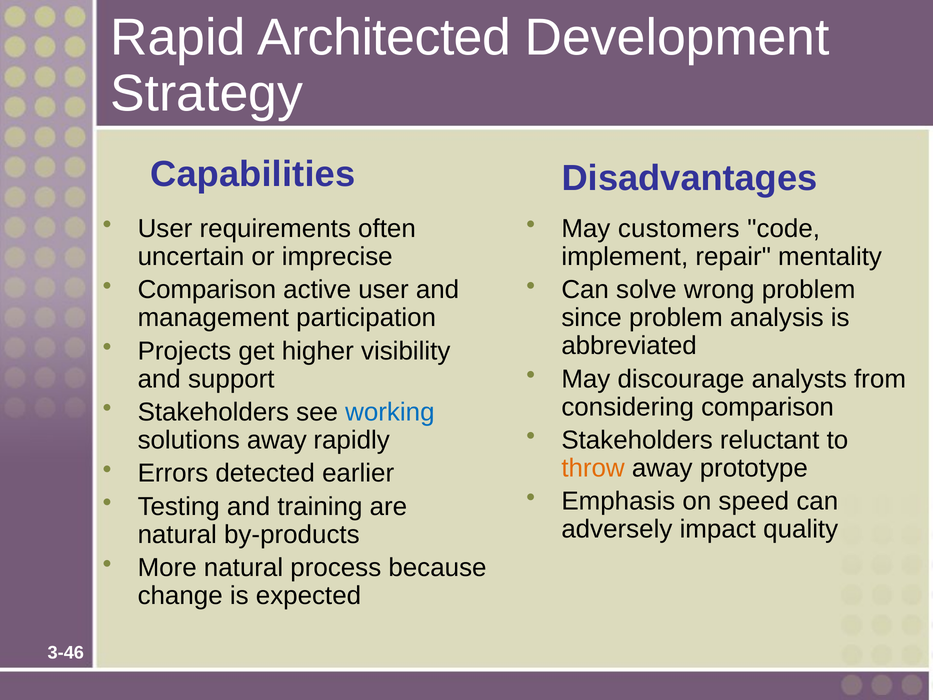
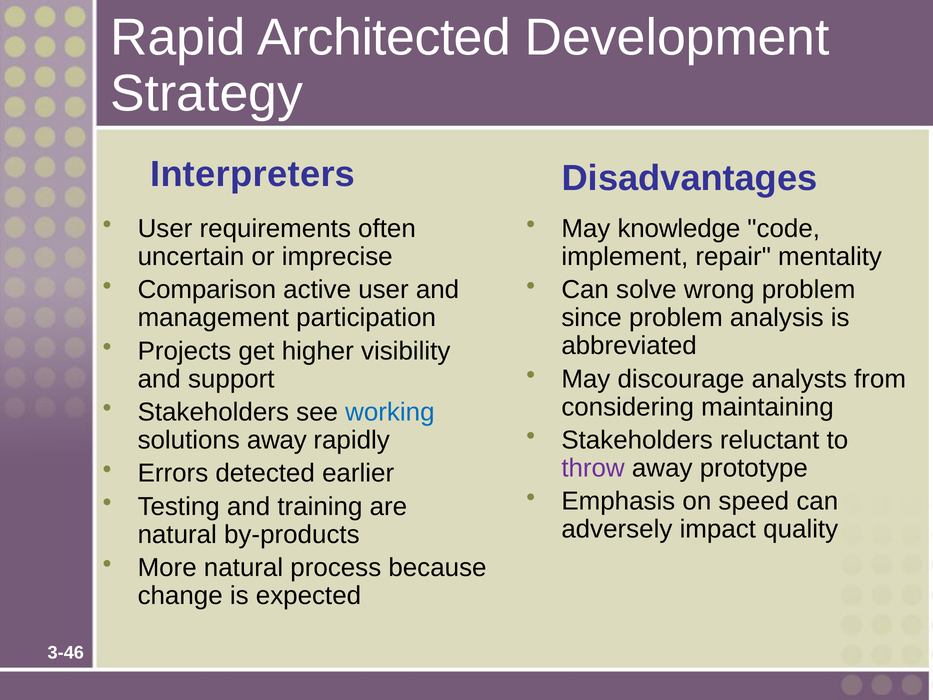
Capabilities: Capabilities -> Interpreters
customers: customers -> knowledge
considering comparison: comparison -> maintaining
throw colour: orange -> purple
